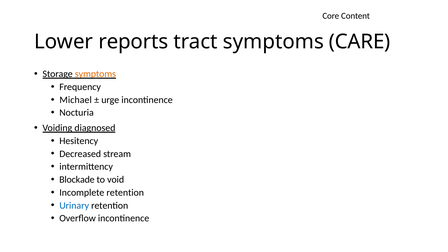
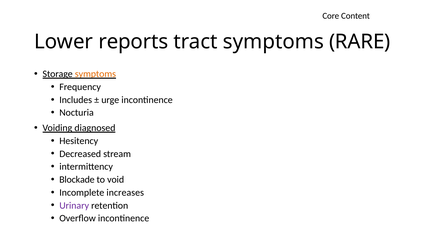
CARE: CARE -> RARE
Michael: Michael -> Includes
Incomplete retention: retention -> increases
Urinary colour: blue -> purple
